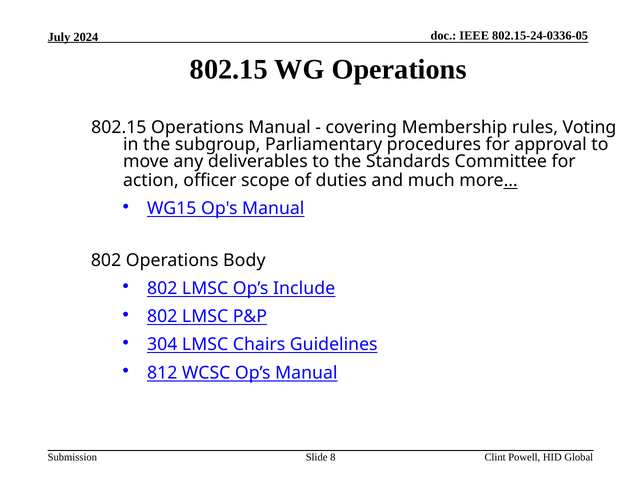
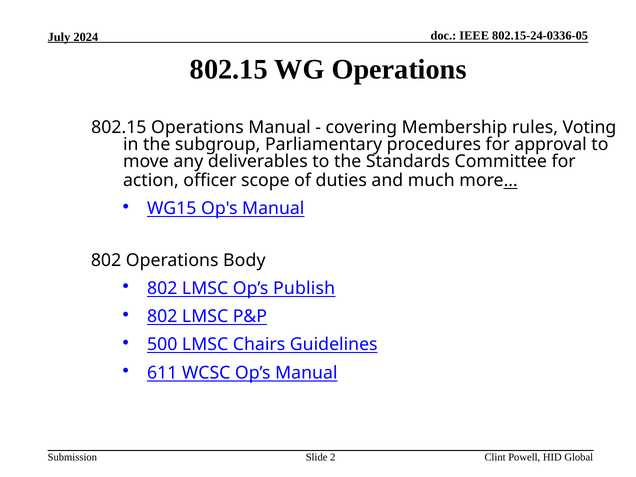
Include: Include -> Publish
304: 304 -> 500
812: 812 -> 611
8: 8 -> 2
